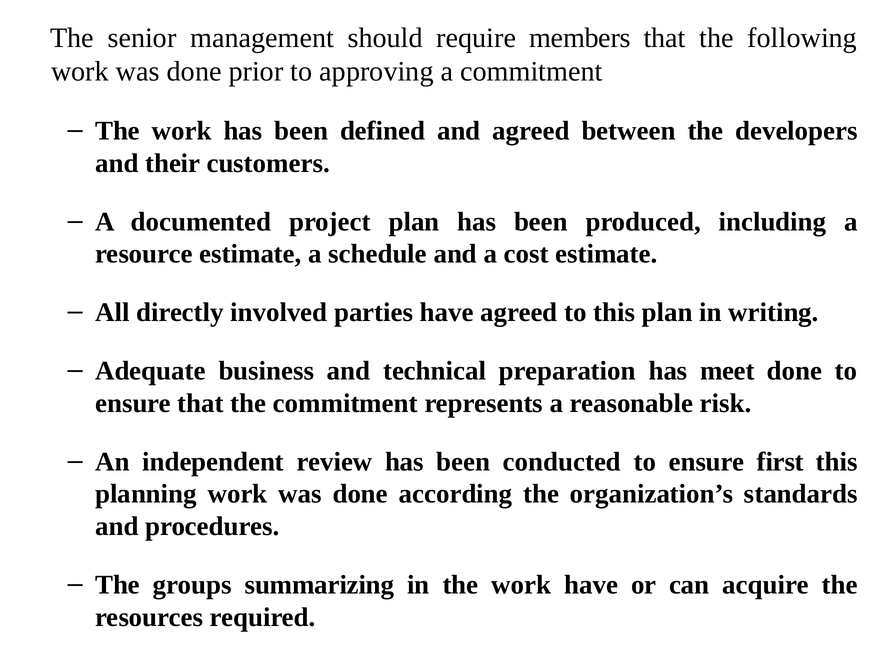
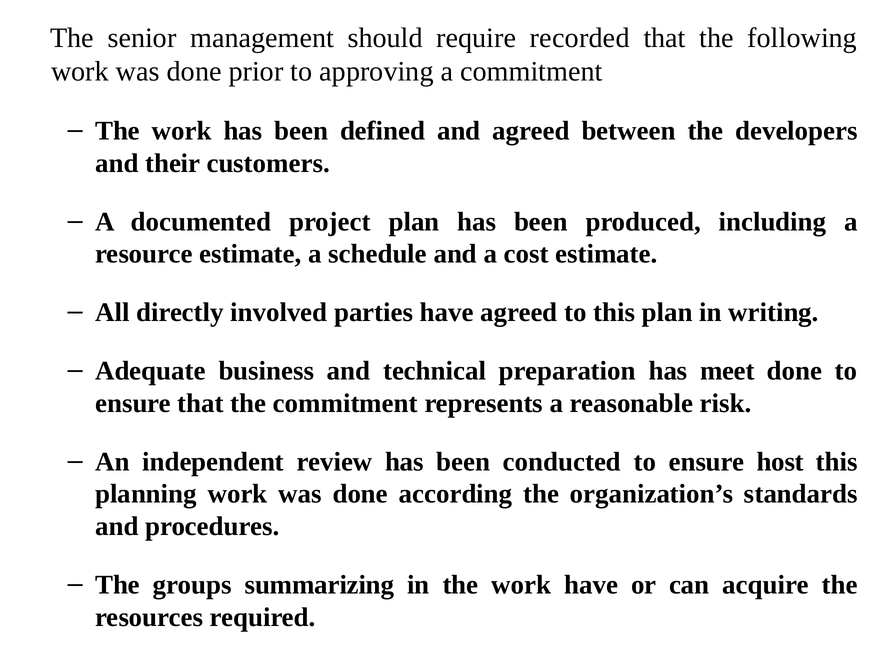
members: members -> recorded
first: first -> host
